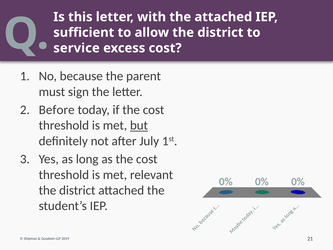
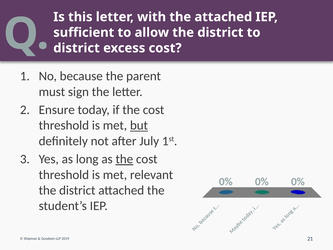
service at (77, 48): service -> district
Before: Before -> Ensure
the at (124, 159) underline: none -> present
